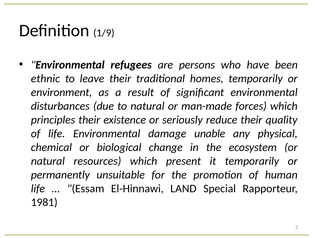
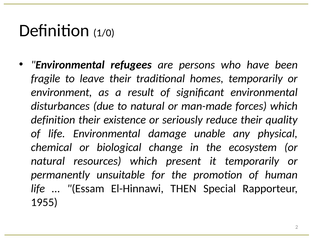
1/9: 1/9 -> 1/0
ethnic: ethnic -> fragile
principles at (53, 120): principles -> definition
LAND: LAND -> THEN
1981: 1981 -> 1955
